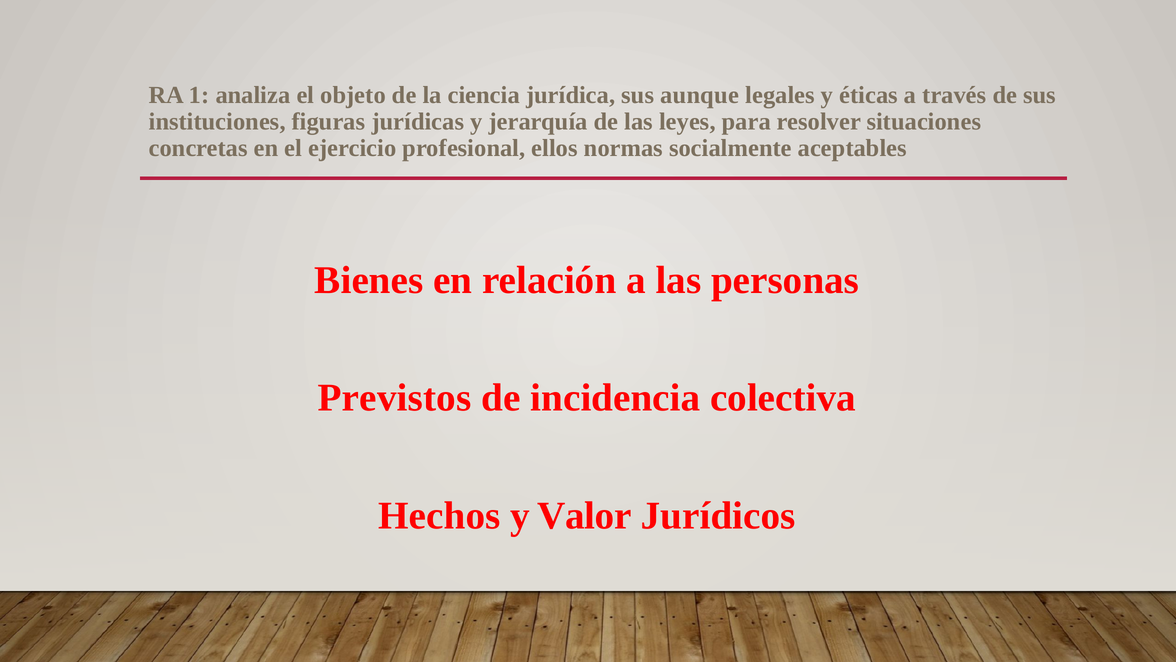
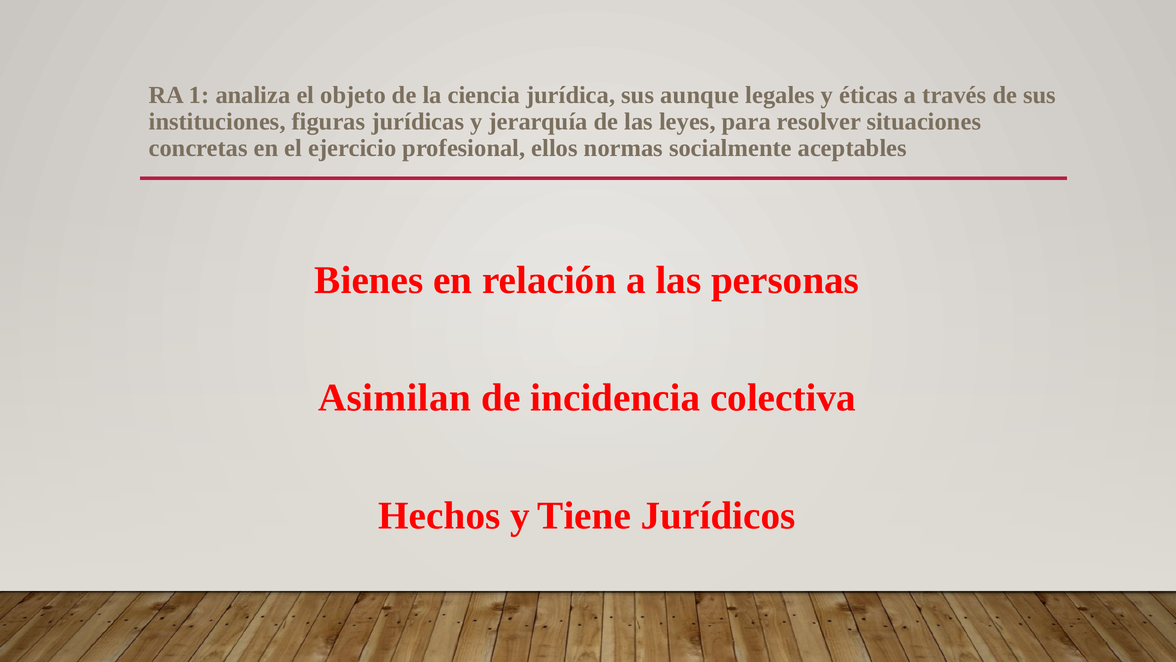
Previstos: Previstos -> Asimilan
Valor: Valor -> Tiene
